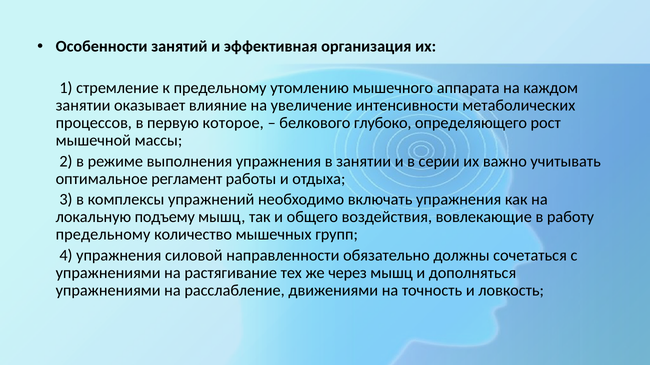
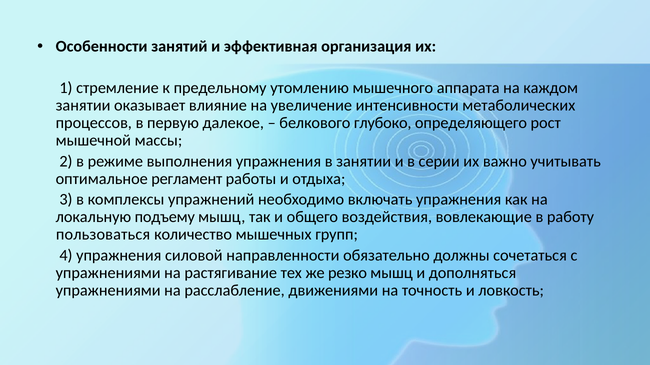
которое: которое -> далекое
предельному at (103, 235): предельному -> пользоваться
через: через -> резко
